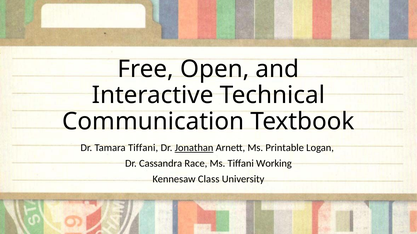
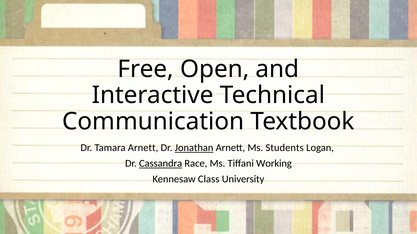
Tamara Tiffani: Tiffani -> Arnett
Printable: Printable -> Students
Cassandra underline: none -> present
